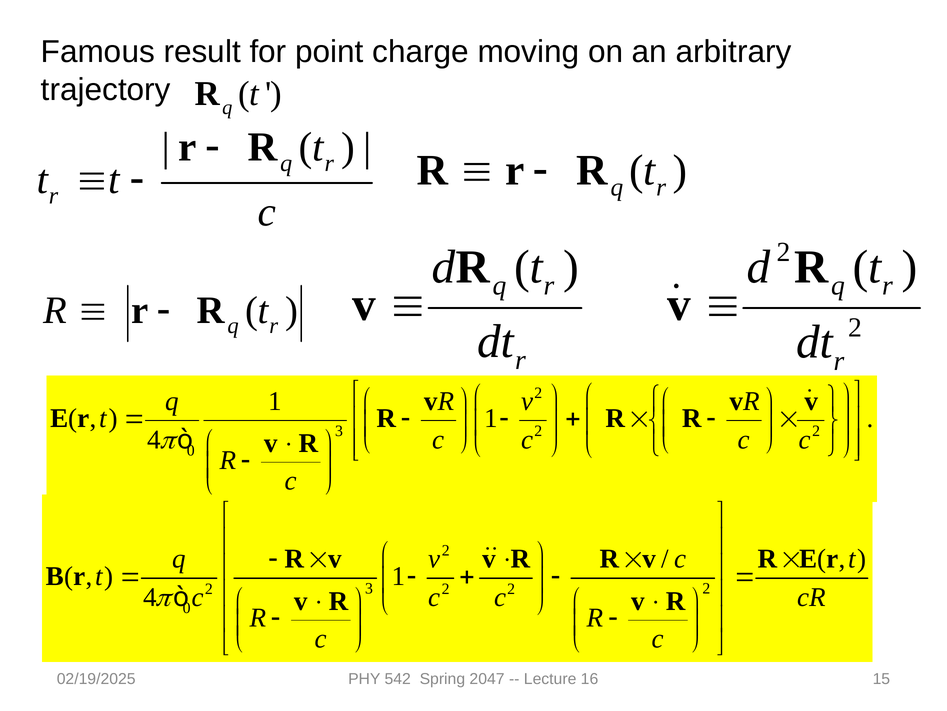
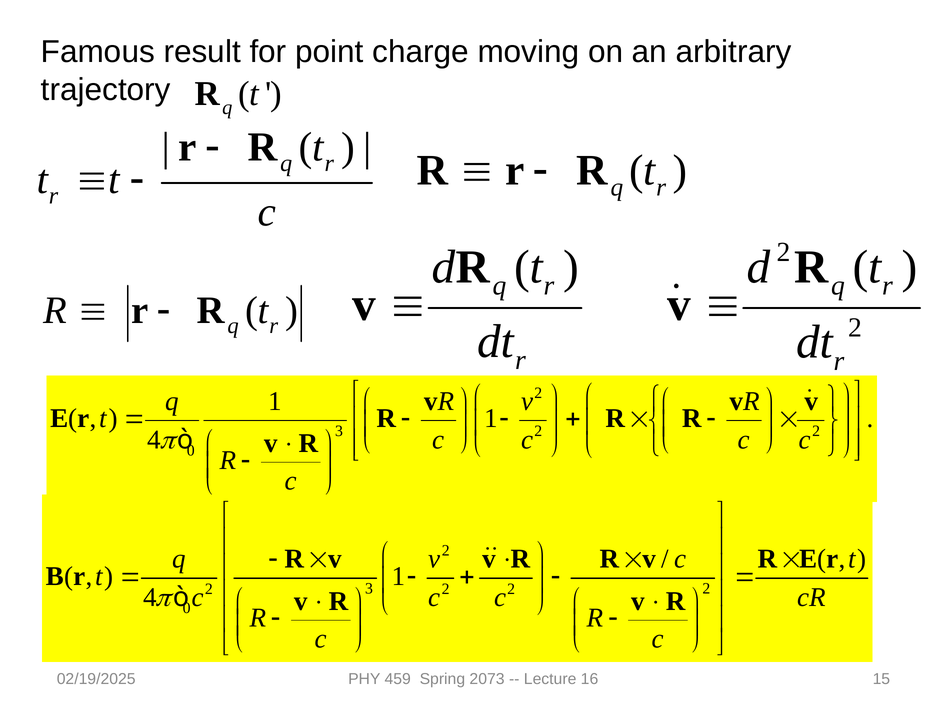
542: 542 -> 459
2047: 2047 -> 2073
